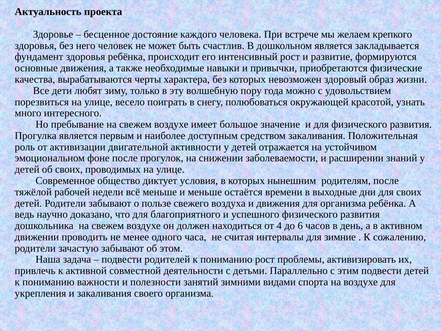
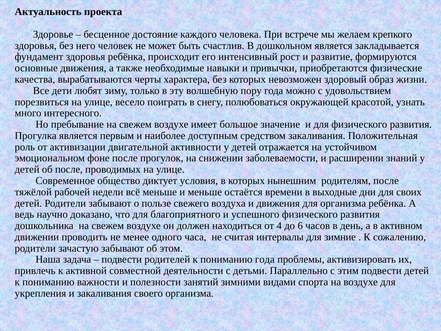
об своих: своих -> после
пониманию рост: рост -> года
